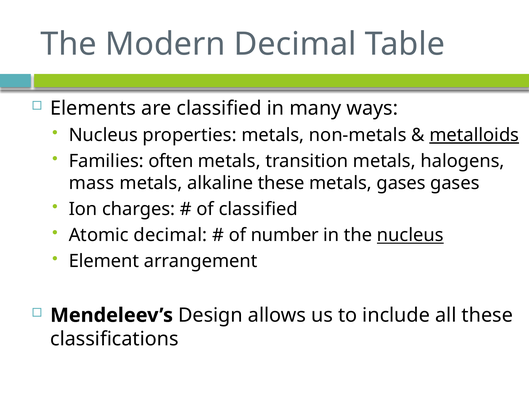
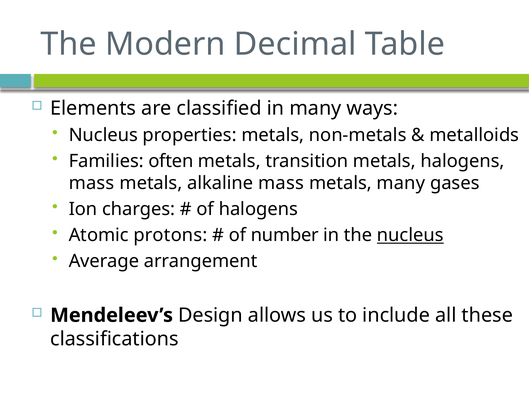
metalloids underline: present -> none
alkaline these: these -> mass
metals gases: gases -> many
of classified: classified -> halogens
Atomic decimal: decimal -> protons
Element: Element -> Average
